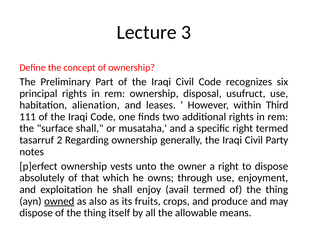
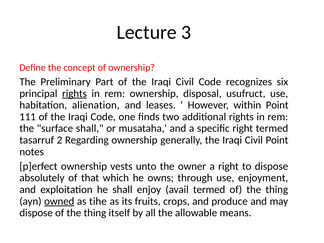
rights at (74, 93) underline: none -> present
within Third: Third -> Point
Civil Party: Party -> Point
also: also -> tihe
